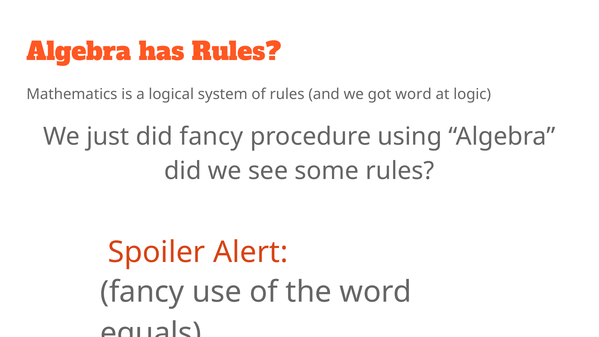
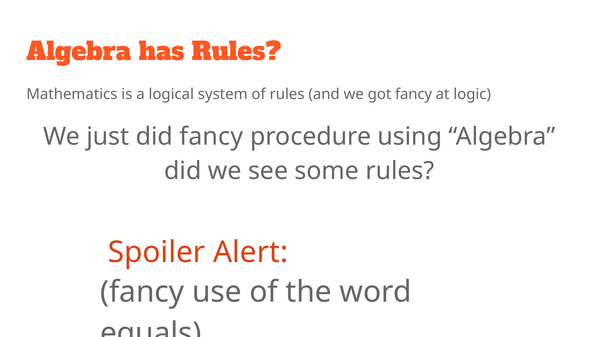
got word: word -> fancy
